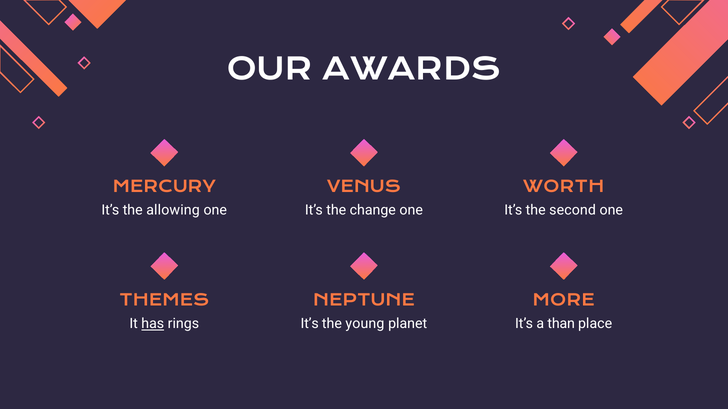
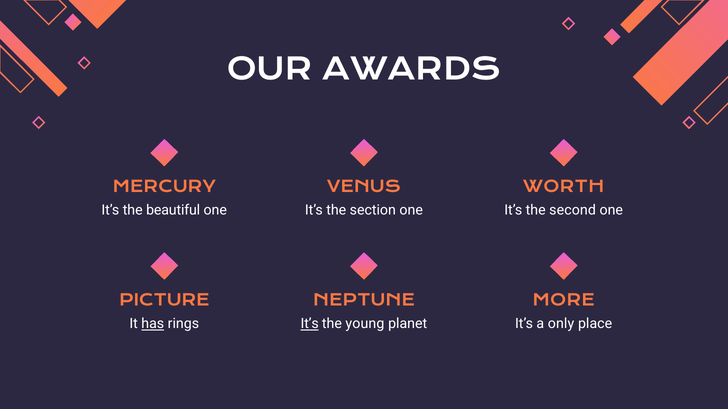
allowing: allowing -> beautiful
change: change -> section
THEMES: THEMES -> PICTURE
It’s at (310, 324) underline: none -> present
than: than -> only
